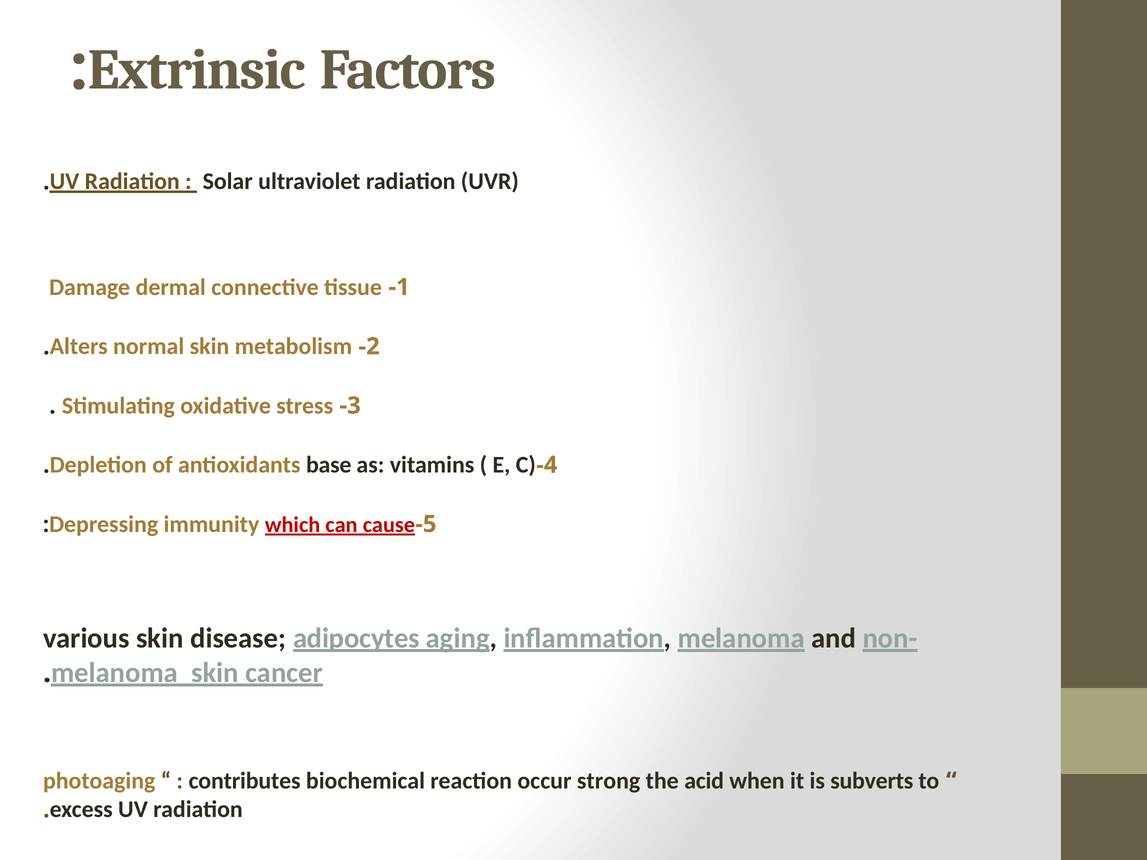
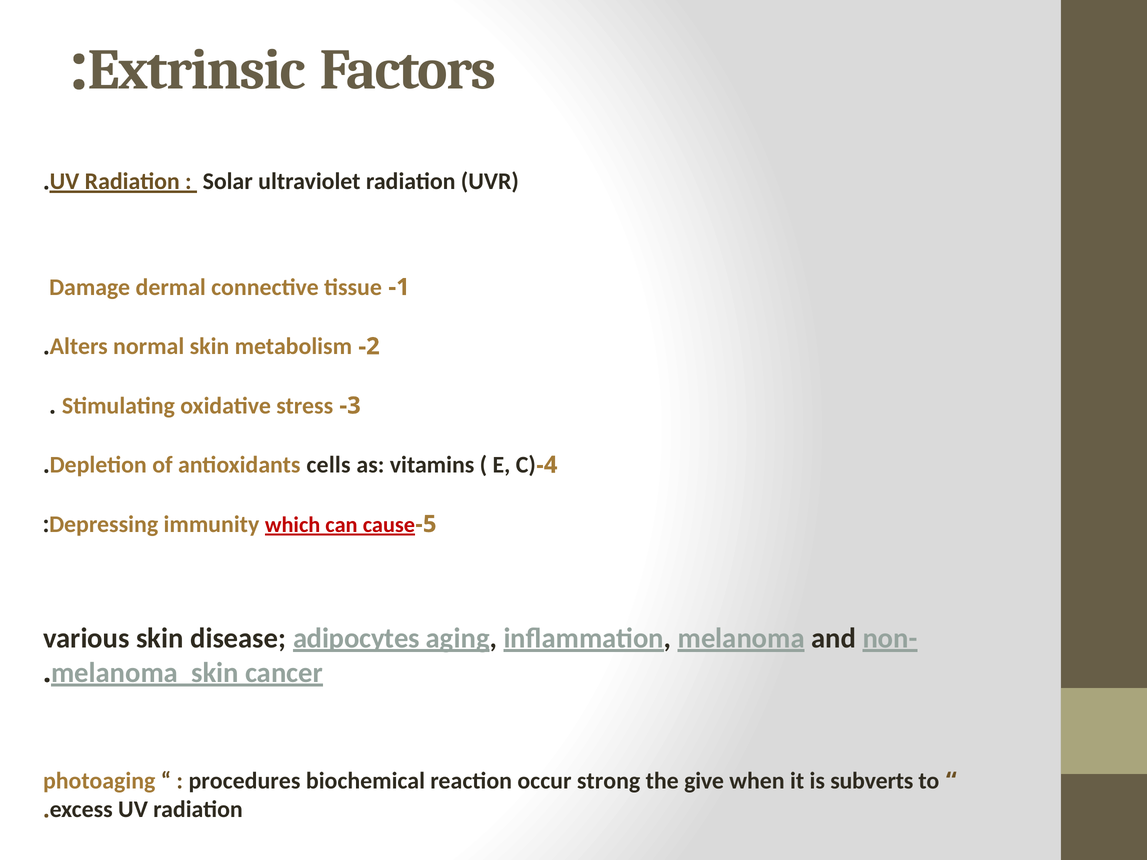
base: base -> cells
contributes: contributes -> procedures
acid: acid -> give
